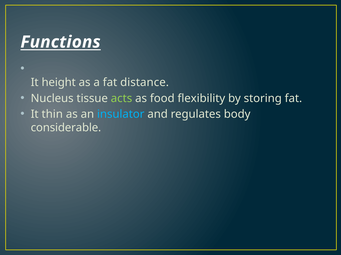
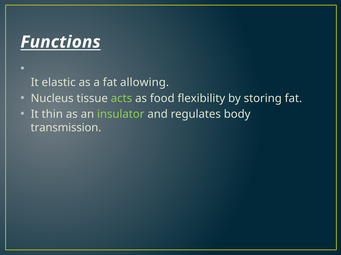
height: height -> elastic
distance: distance -> allowing
insulator colour: light blue -> light green
considerable: considerable -> transmission
